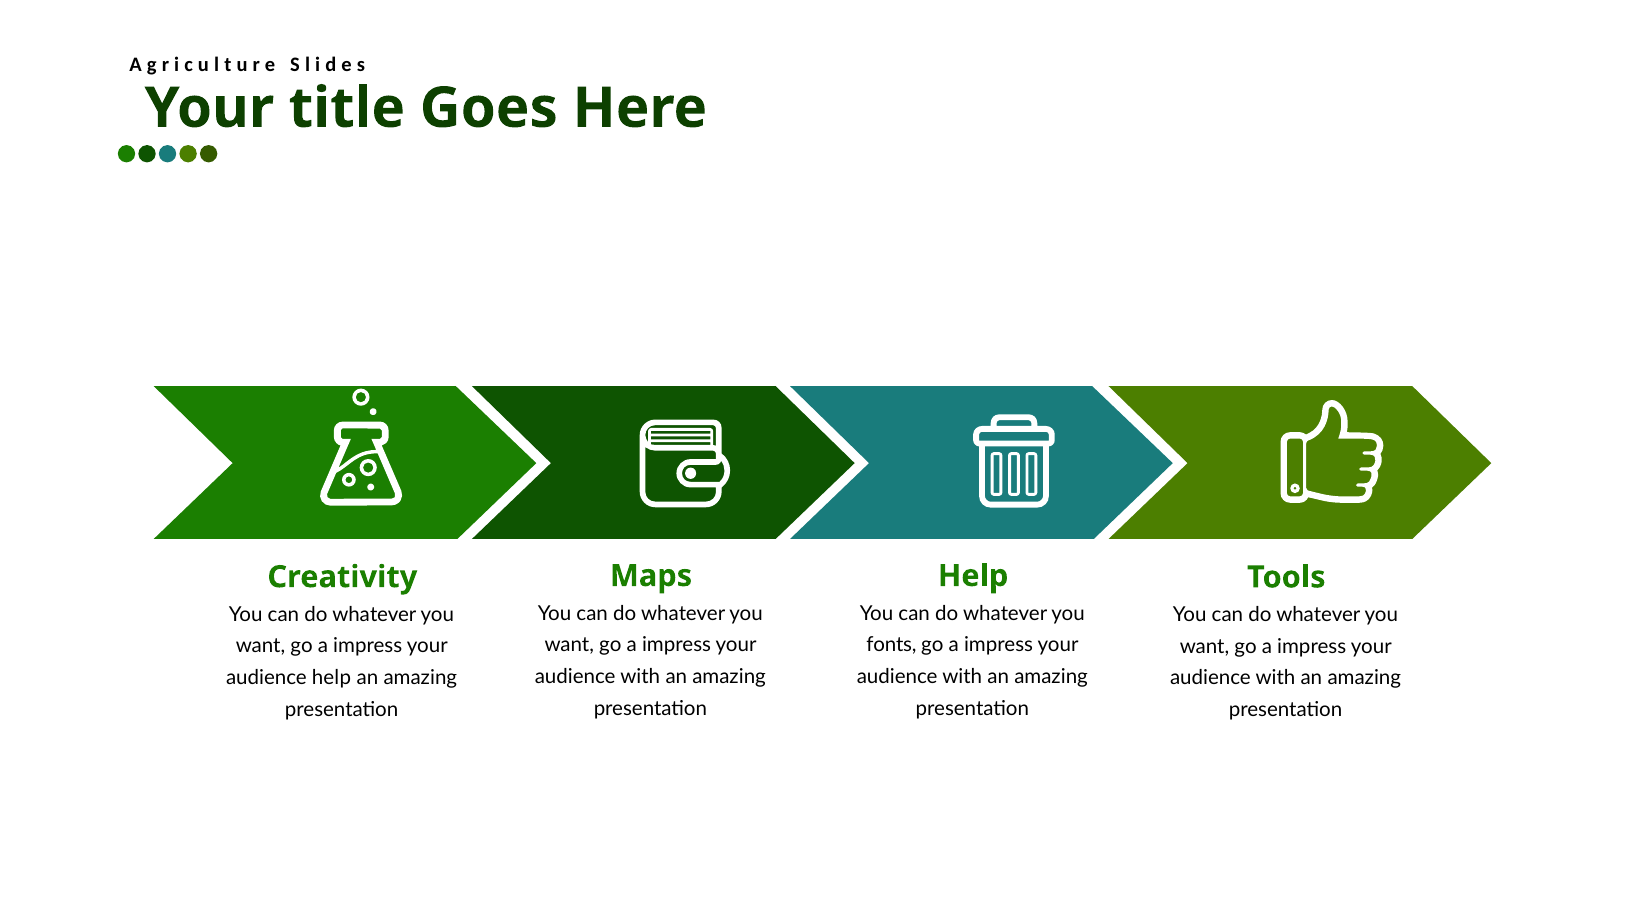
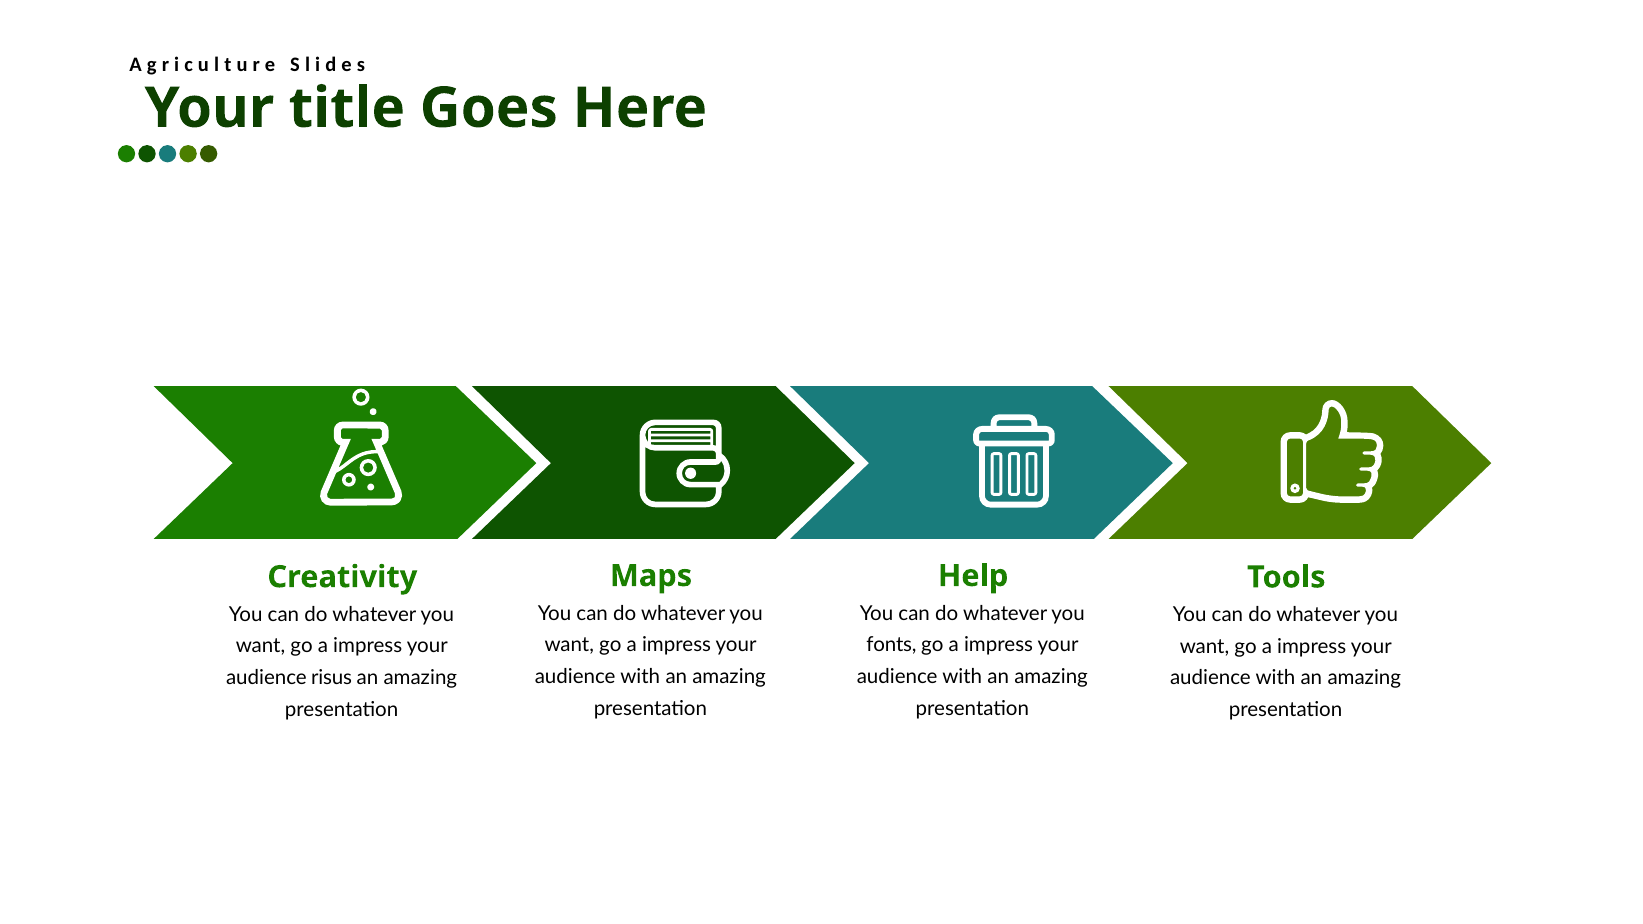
audience help: help -> risus
